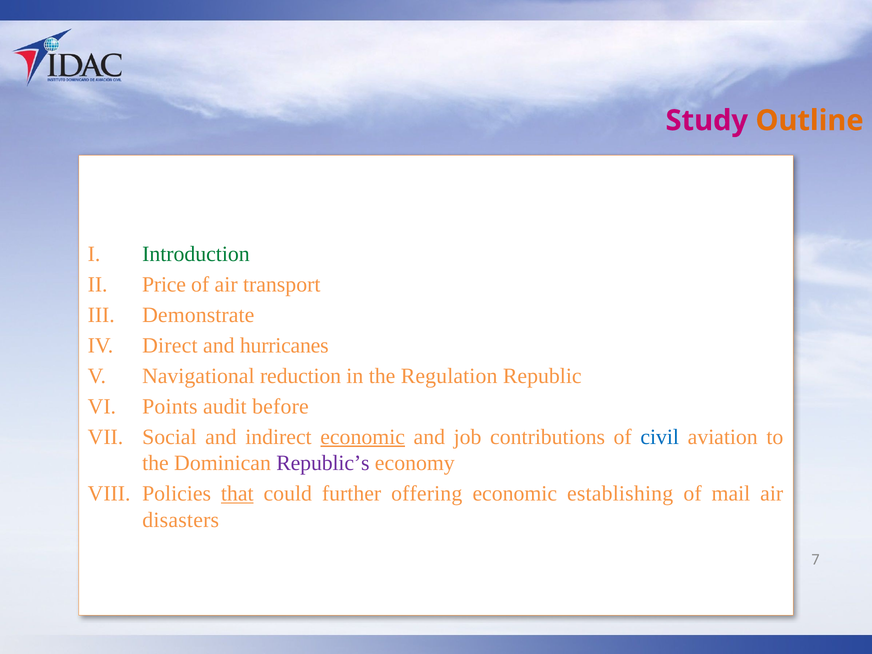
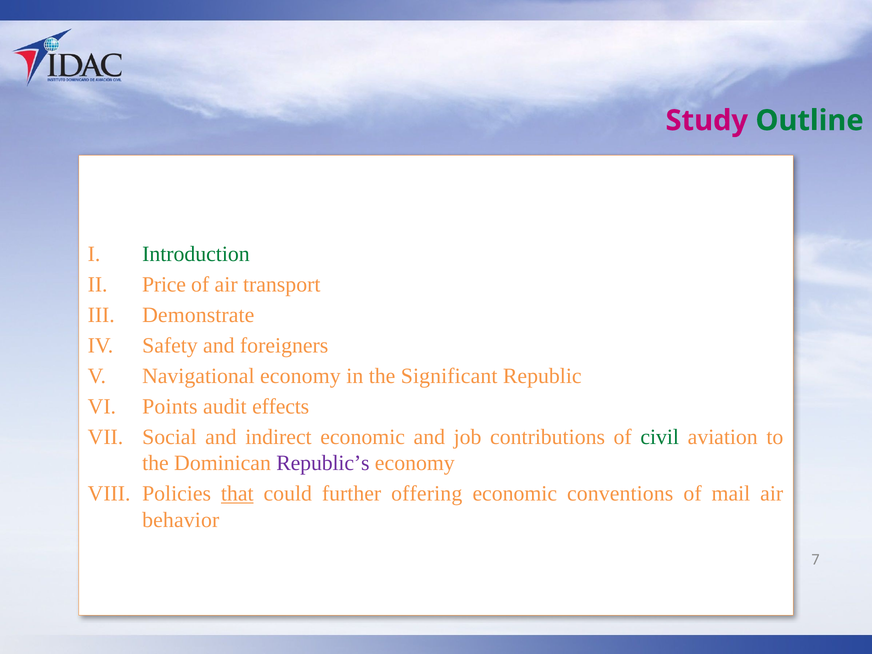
Outline colour: orange -> green
Direct: Direct -> Safety
hurricanes: hurricanes -> foreigners
Navigational reduction: reduction -> economy
Regulation: Regulation -> Significant
before: before -> effects
economic at (363, 437) underline: present -> none
civil colour: blue -> green
establishing: establishing -> conventions
disasters: disasters -> behavior
